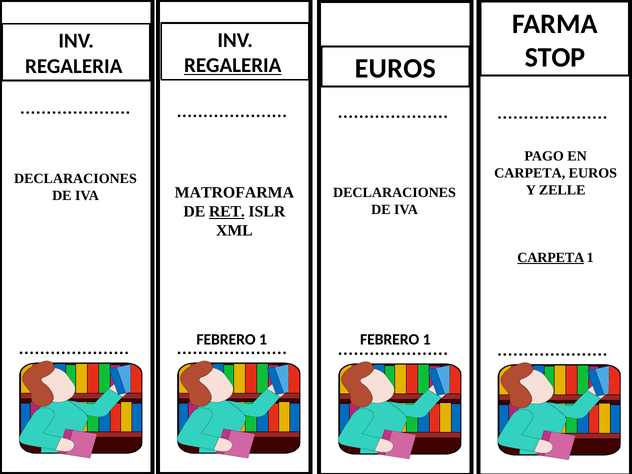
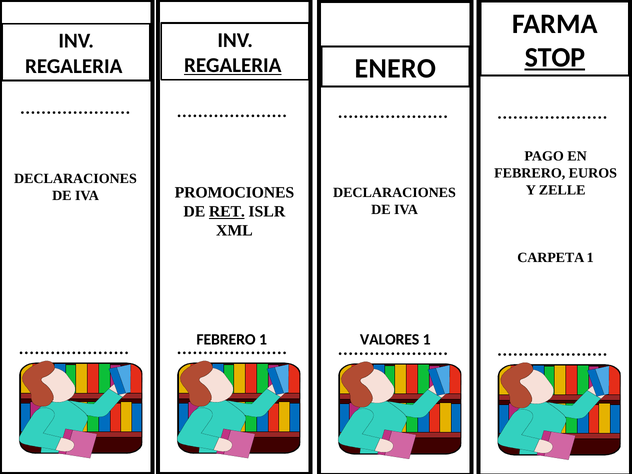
STOP underline: none -> present
EUROS at (395, 68): EUROS -> ENERO
CARPETA at (530, 173): CARPETA -> FEBRERO
MATROFARMA: MATROFARMA -> PROMOCIONES
CARPETA at (551, 257) underline: present -> none
FEBRERO at (390, 340): FEBRERO -> VALORES
